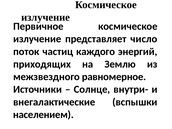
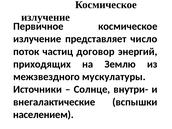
каждого: каждого -> договор
равномерное: равномерное -> мускулатуры
